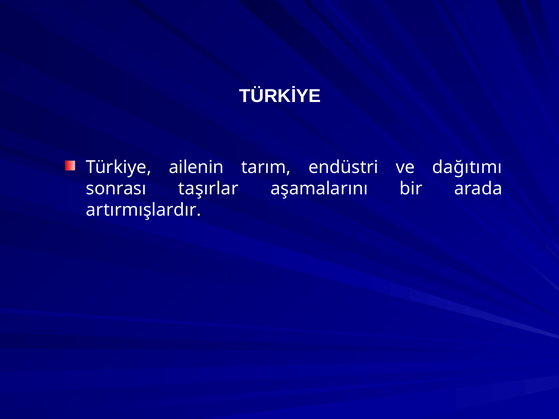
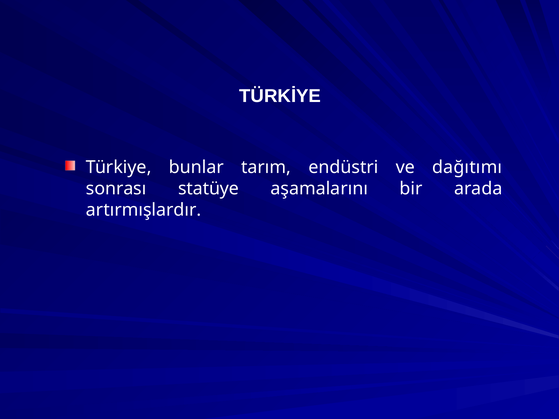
ailenin: ailenin -> bunlar
taşırlar: taşırlar -> statüye
